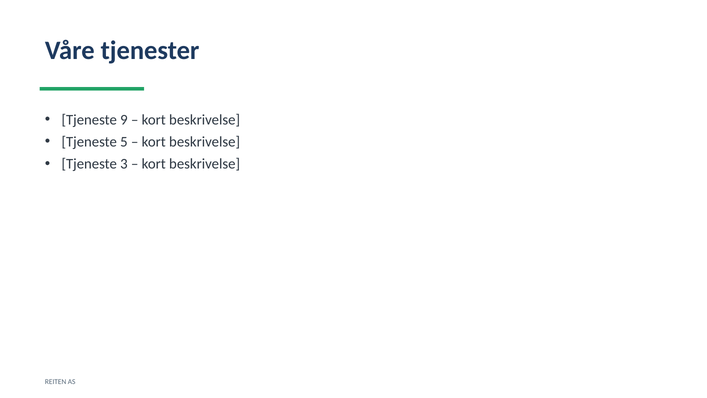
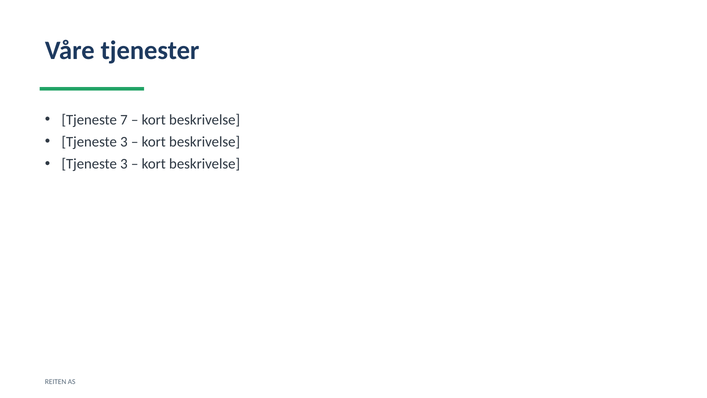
9: 9 -> 7
5 at (124, 142): 5 -> 3
